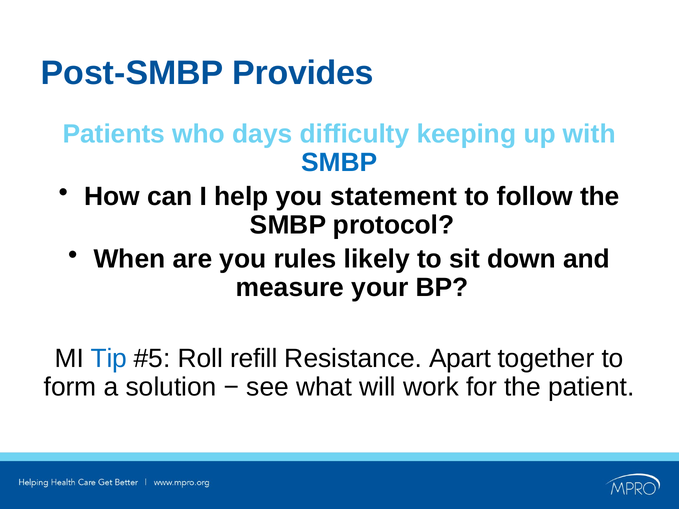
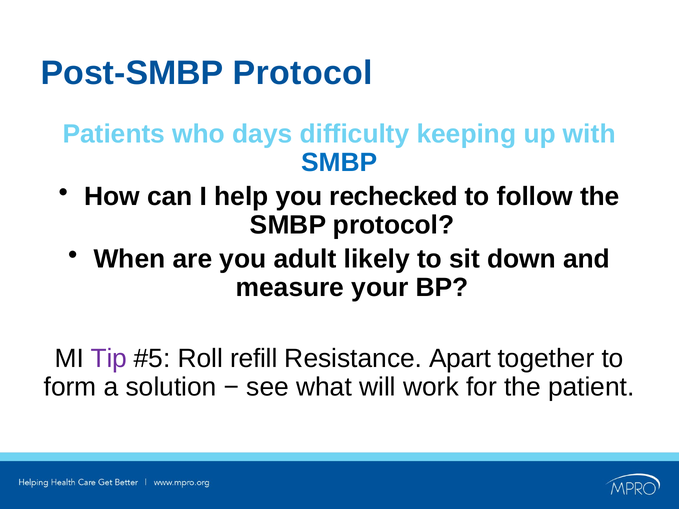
Post-SMBP Provides: Provides -> Protocol
statement: statement -> rechecked
rules: rules -> adult
Tip colour: blue -> purple
